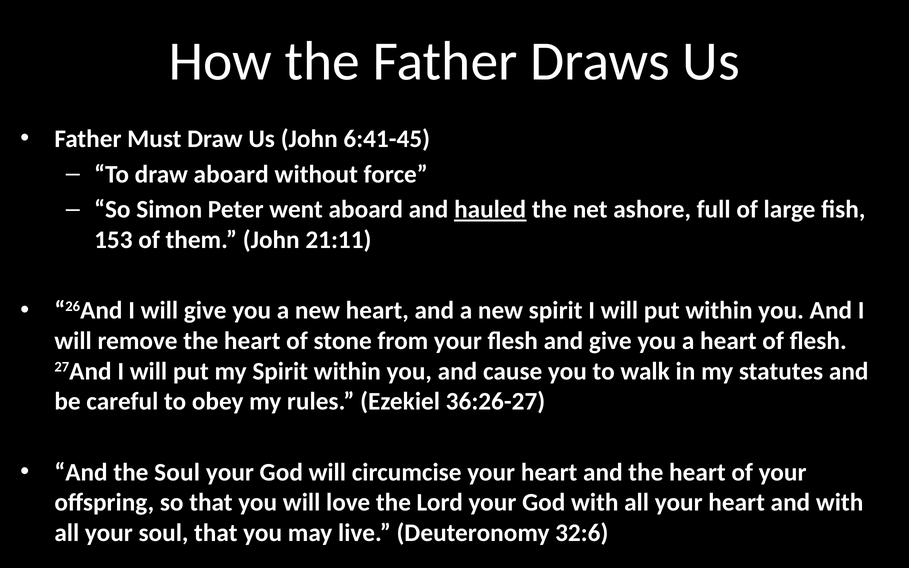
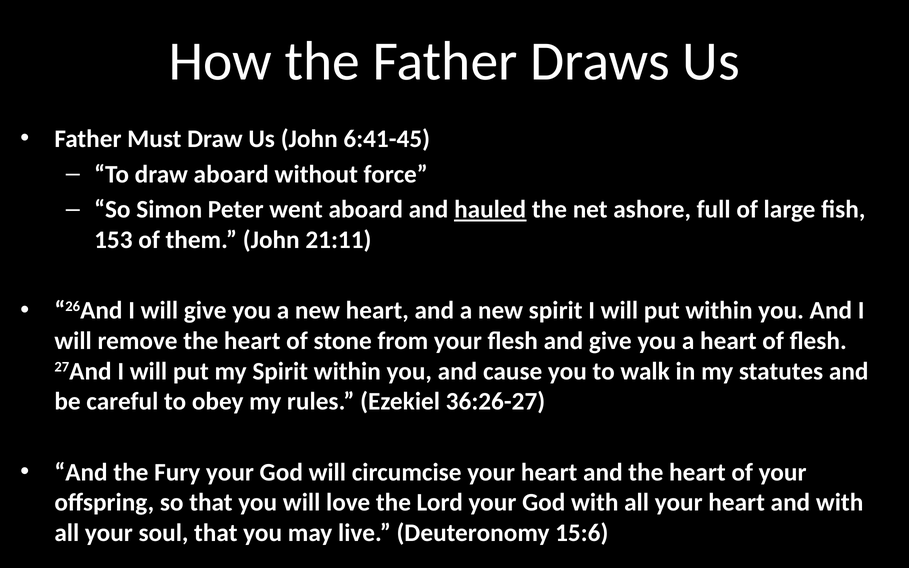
the Soul: Soul -> Fury
32:6: 32:6 -> 15:6
